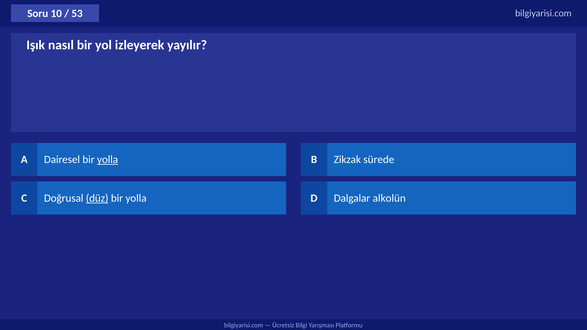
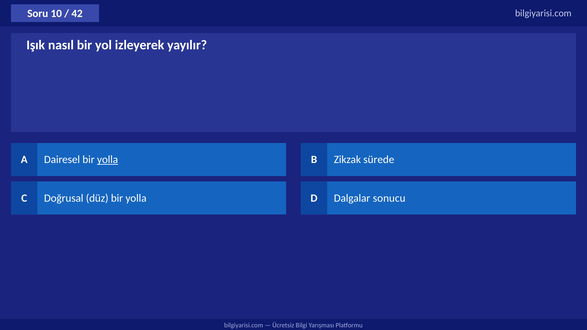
53: 53 -> 42
düz underline: present -> none
alkolün: alkolün -> sonucu
